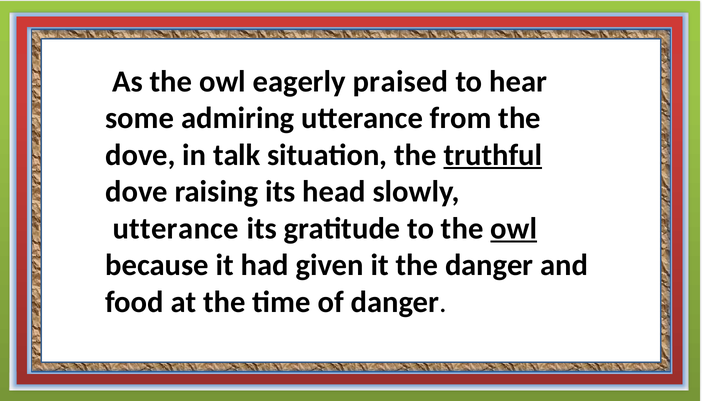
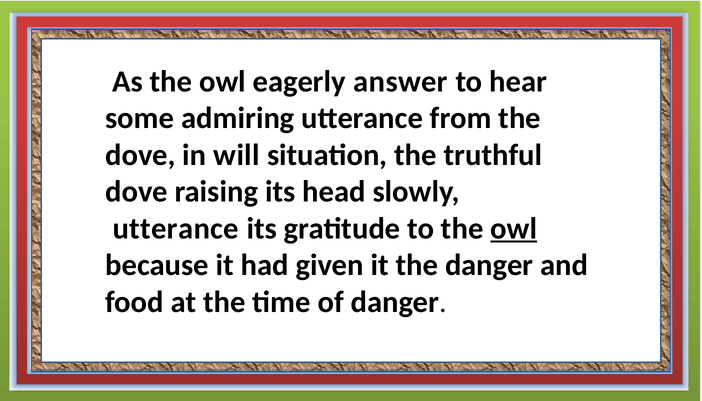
praised: praised -> answer
talk: talk -> will
truthful underline: present -> none
